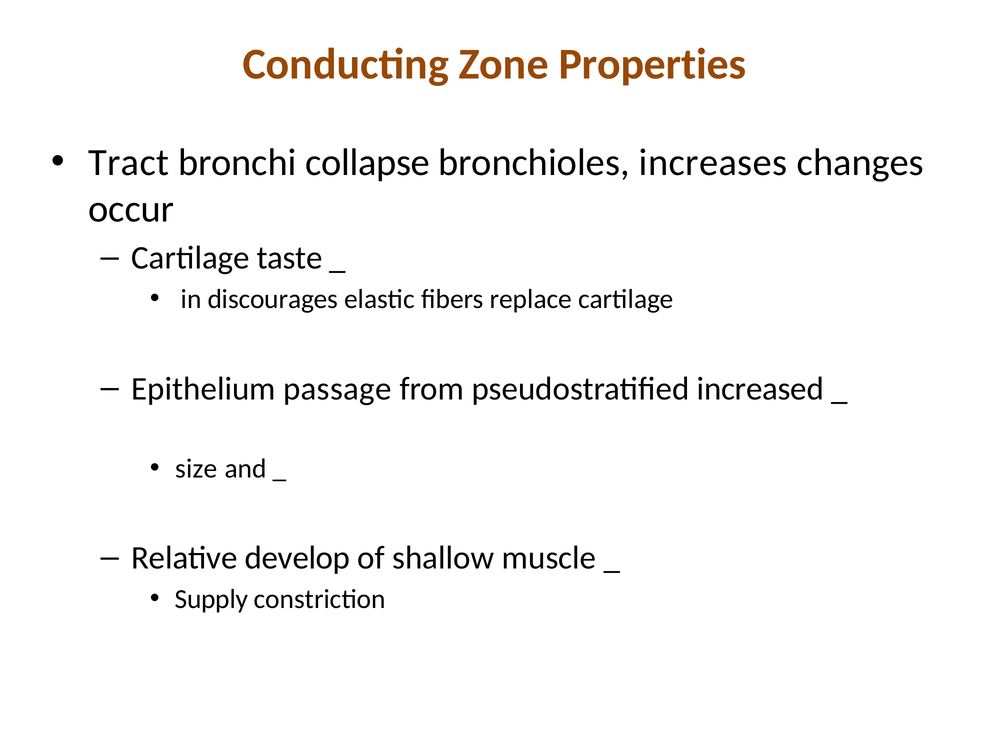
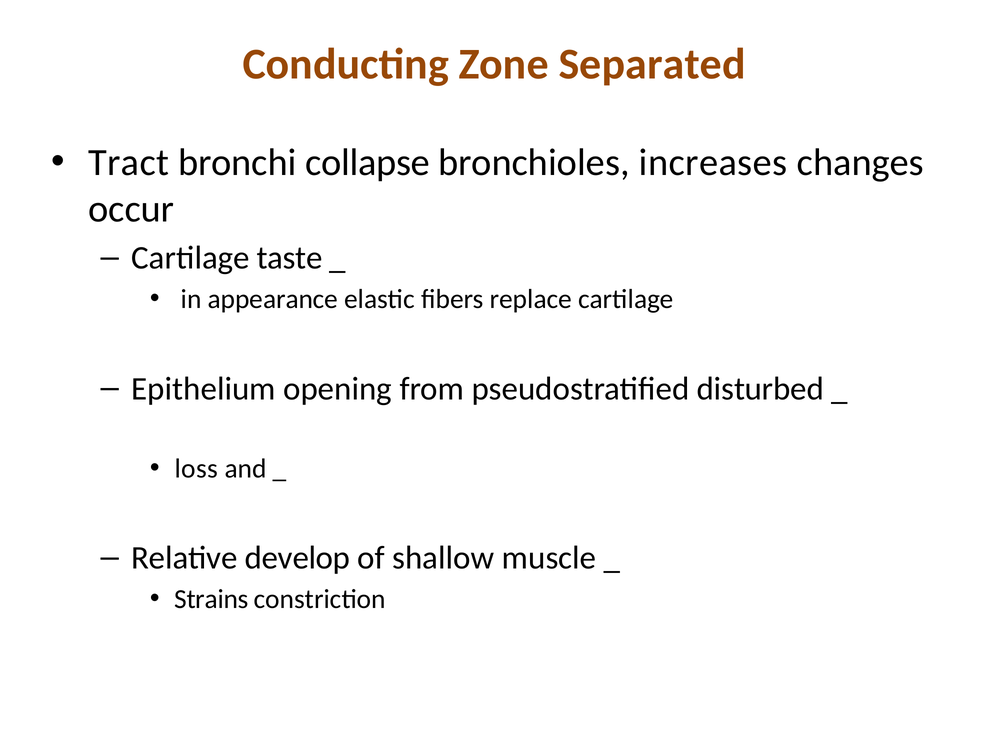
Properties: Properties -> Separated
discourages: discourages -> appearance
passage: passage -> opening
increased: increased -> disturbed
size: size -> loss
Supply: Supply -> Strains
